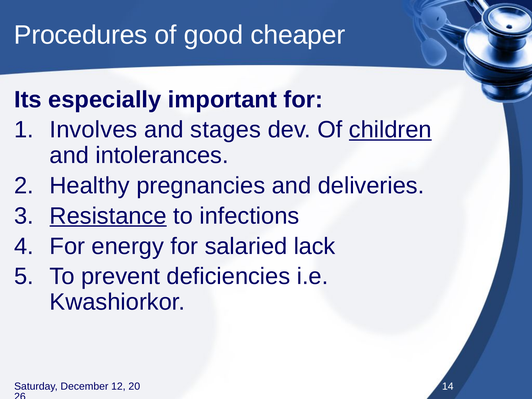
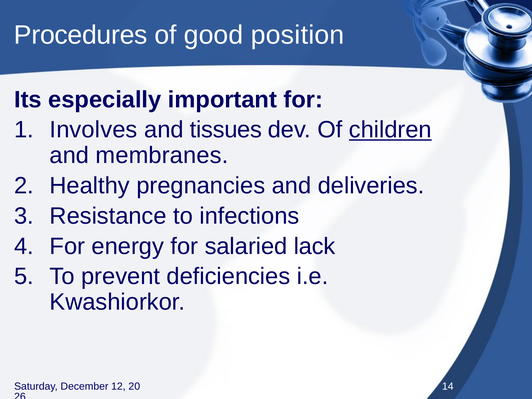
cheaper: cheaper -> position
stages: stages -> tissues
intolerances: intolerances -> membranes
Resistance underline: present -> none
